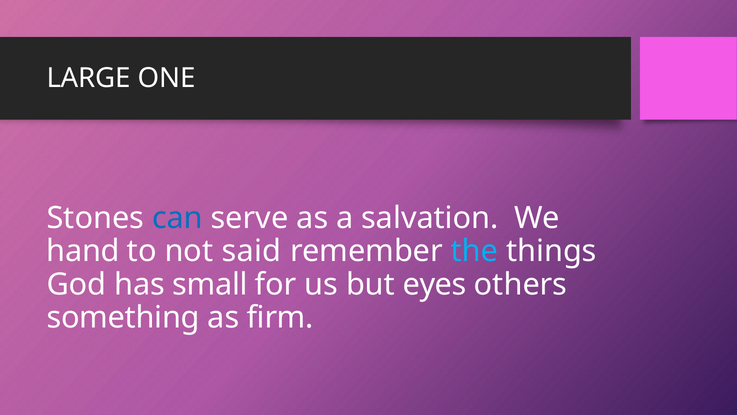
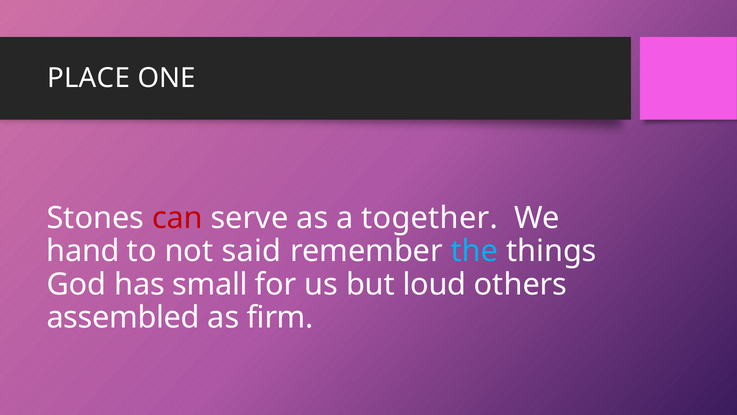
LARGE: LARGE -> PLACE
can colour: blue -> red
salvation: salvation -> together
eyes: eyes -> loud
something: something -> assembled
